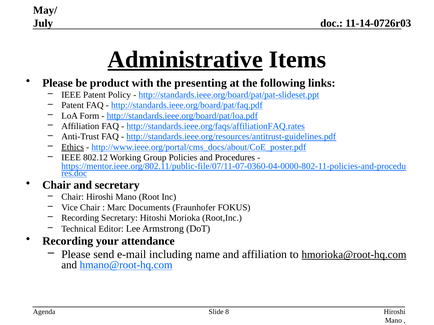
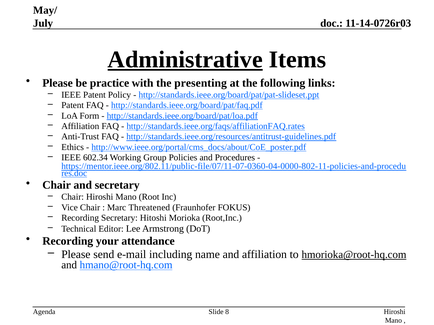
product: product -> practice
Ethics underline: present -> none
802.12: 802.12 -> 602.34
Documents: Documents -> Threatened
